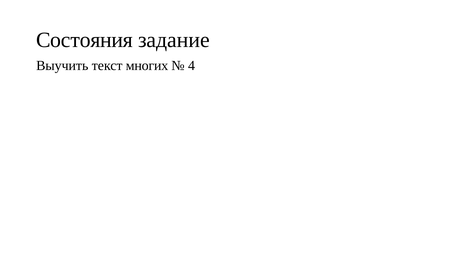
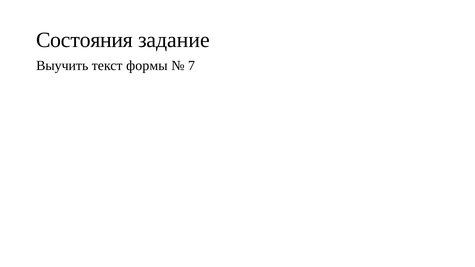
многих: многих -> формы
4: 4 -> 7
